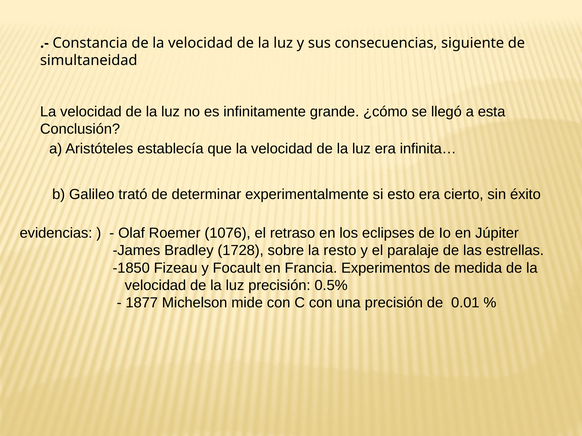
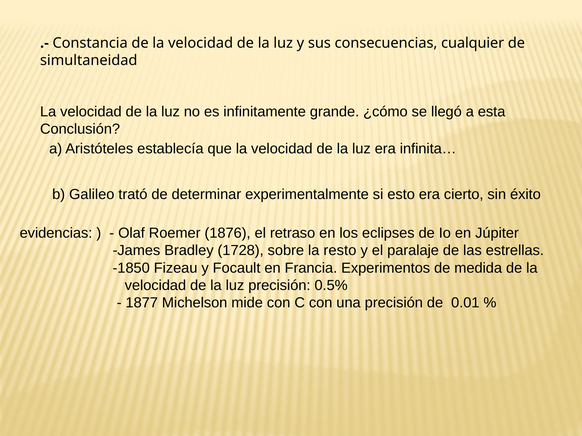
siguiente: siguiente -> cualquier
1076: 1076 -> 1876
